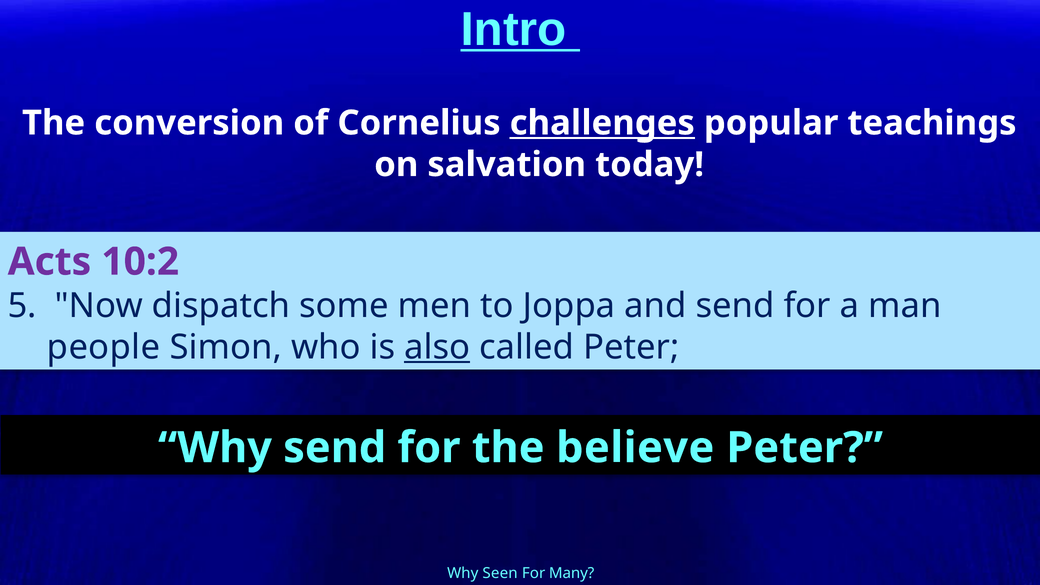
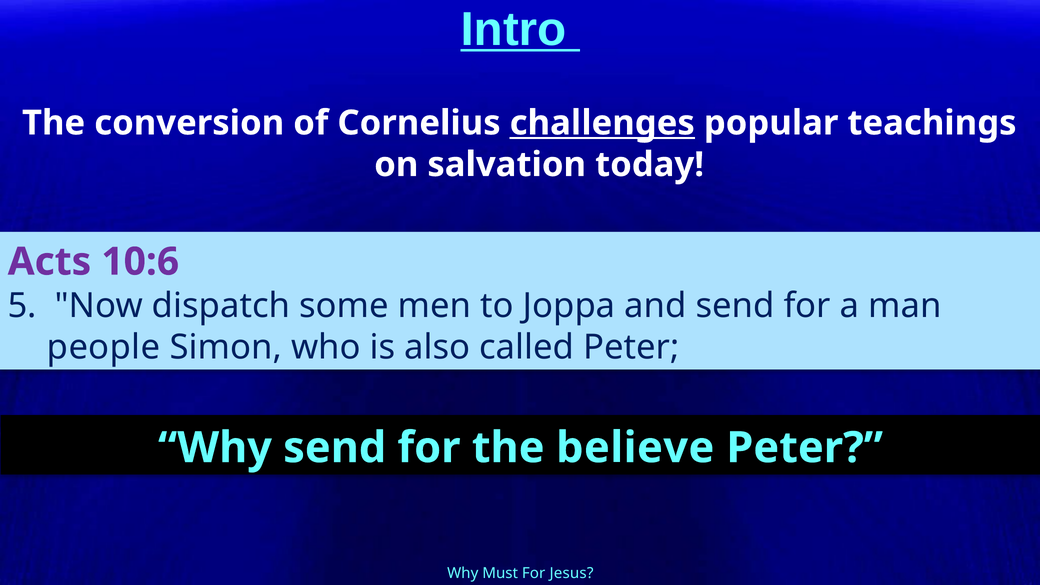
10:2: 10:2 -> 10:6
also underline: present -> none
Seen: Seen -> Must
Many: Many -> Jesus
